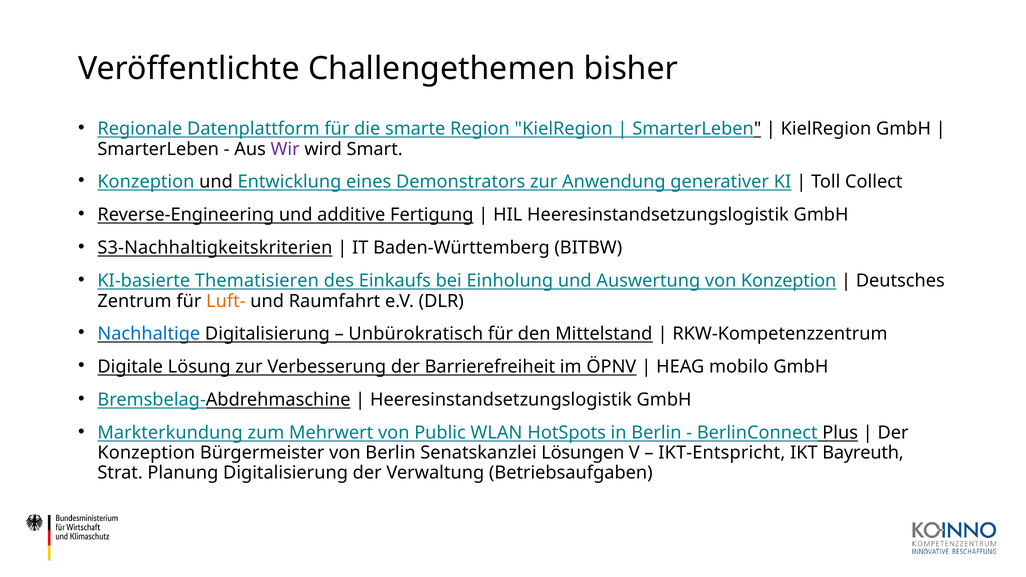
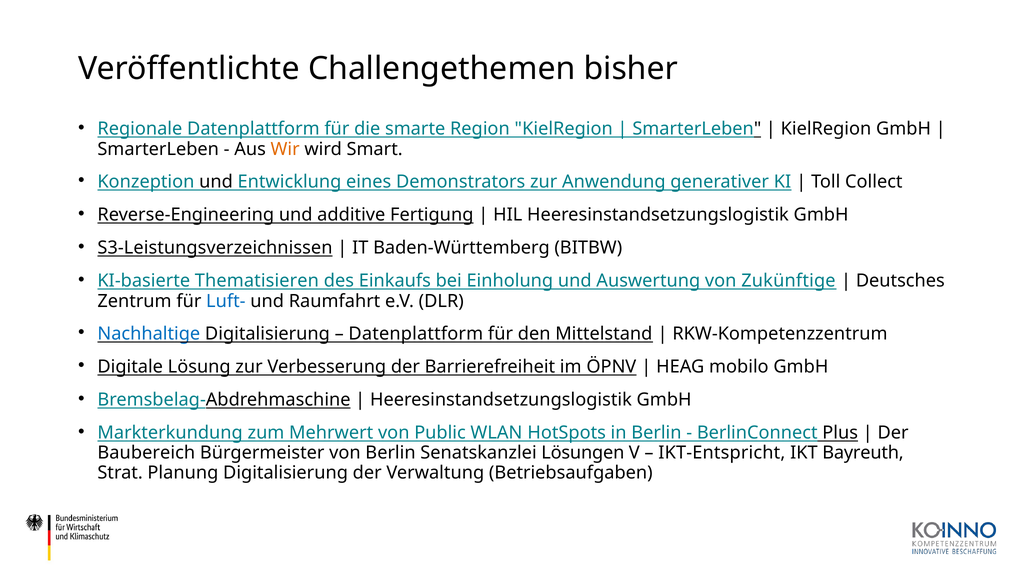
Wir colour: purple -> orange
S3-Nachhaltigkeitskriterien: S3-Nachhaltigkeitskriterien -> S3-Leistungsverzeichnissen
von Konzeption: Konzeption -> Zukünftige
Luft- colour: orange -> blue
Unbürokratisch at (416, 334): Unbürokratisch -> Datenplattform
Konzeption at (146, 453): Konzeption -> Baubereich
